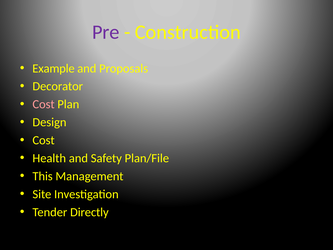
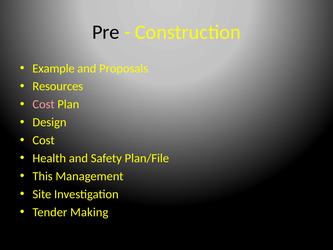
Pre colour: purple -> black
Decorator: Decorator -> Resources
Directly: Directly -> Making
